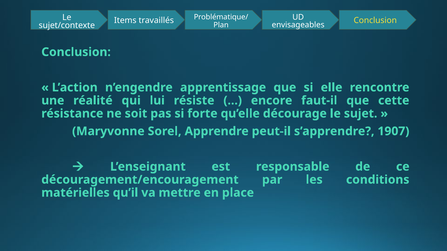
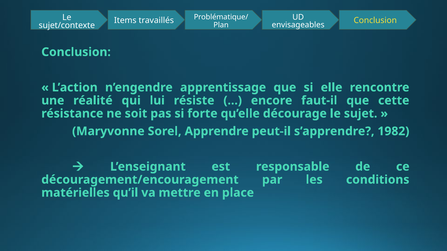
1907: 1907 -> 1982
